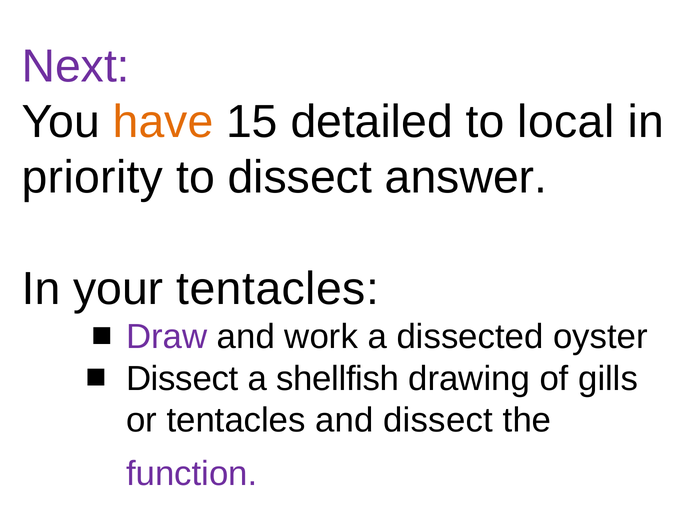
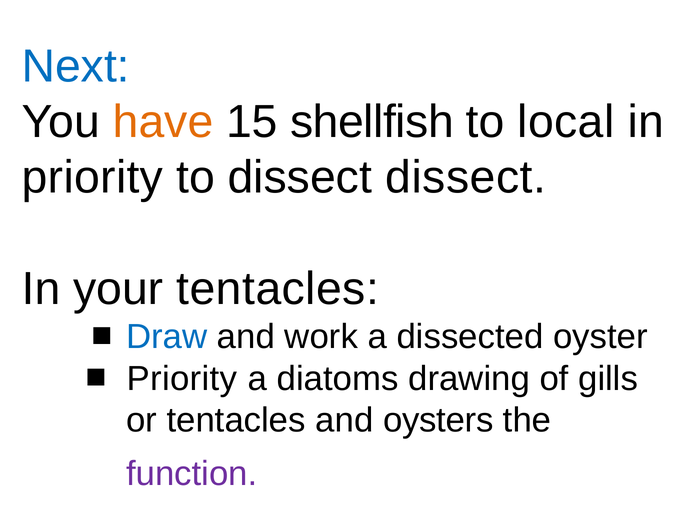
Next colour: purple -> blue
detailed: detailed -> shellfish
dissect answer: answer -> dissect
Draw colour: purple -> blue
Dissect at (182, 379): Dissect -> Priority
shellfish: shellfish -> diatoms
and dissect: dissect -> oysters
